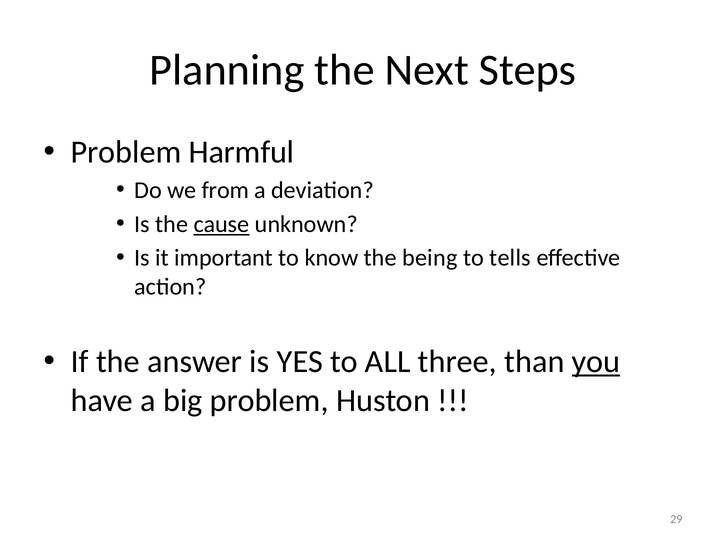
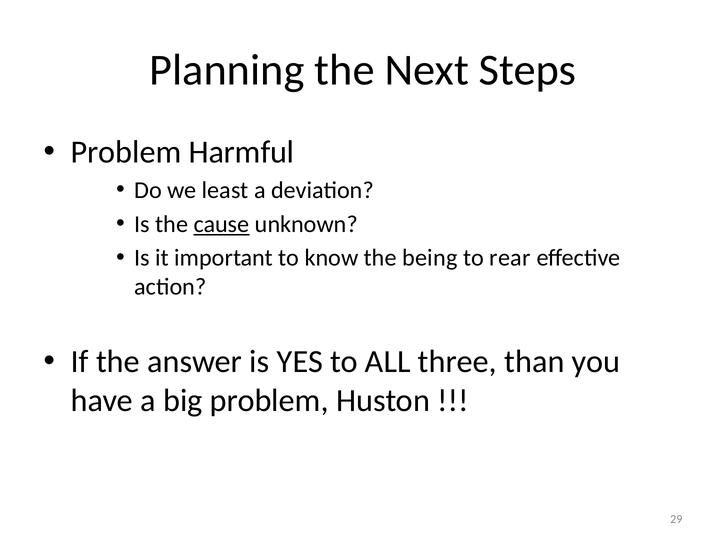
from: from -> least
tells: tells -> rear
you underline: present -> none
